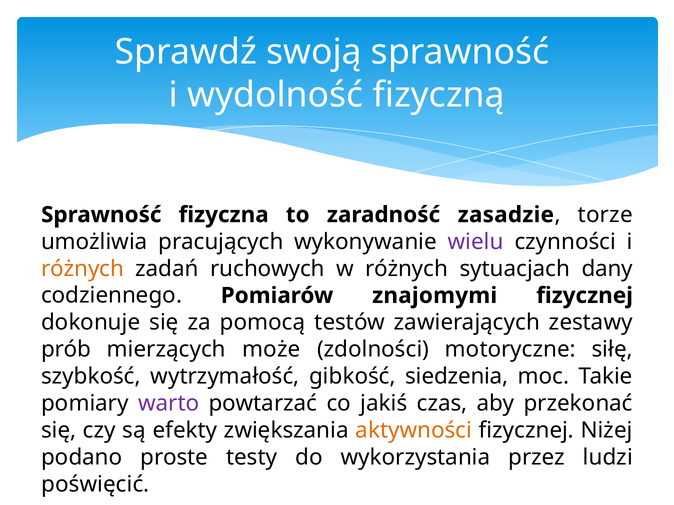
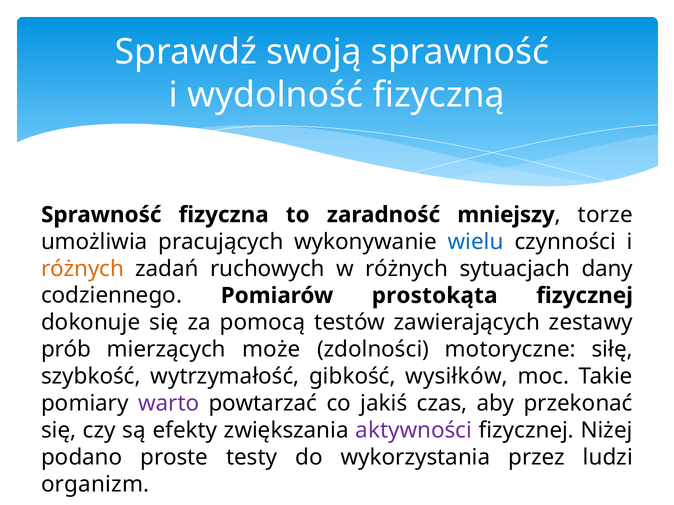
zasadzie: zasadzie -> mniejszy
wielu colour: purple -> blue
znajomymi: znajomymi -> prostokąta
siedzenia: siedzenia -> wysiłków
aktywności colour: orange -> purple
poświęcić: poświęcić -> organizm
